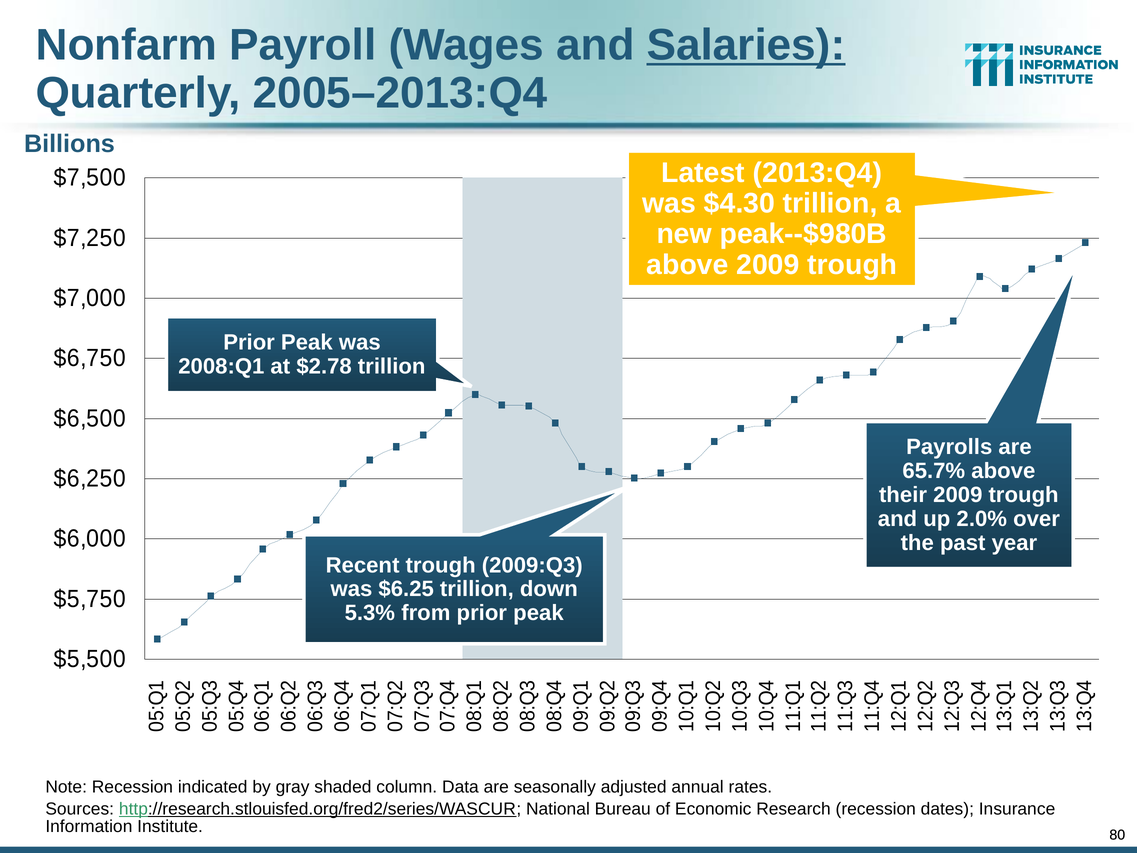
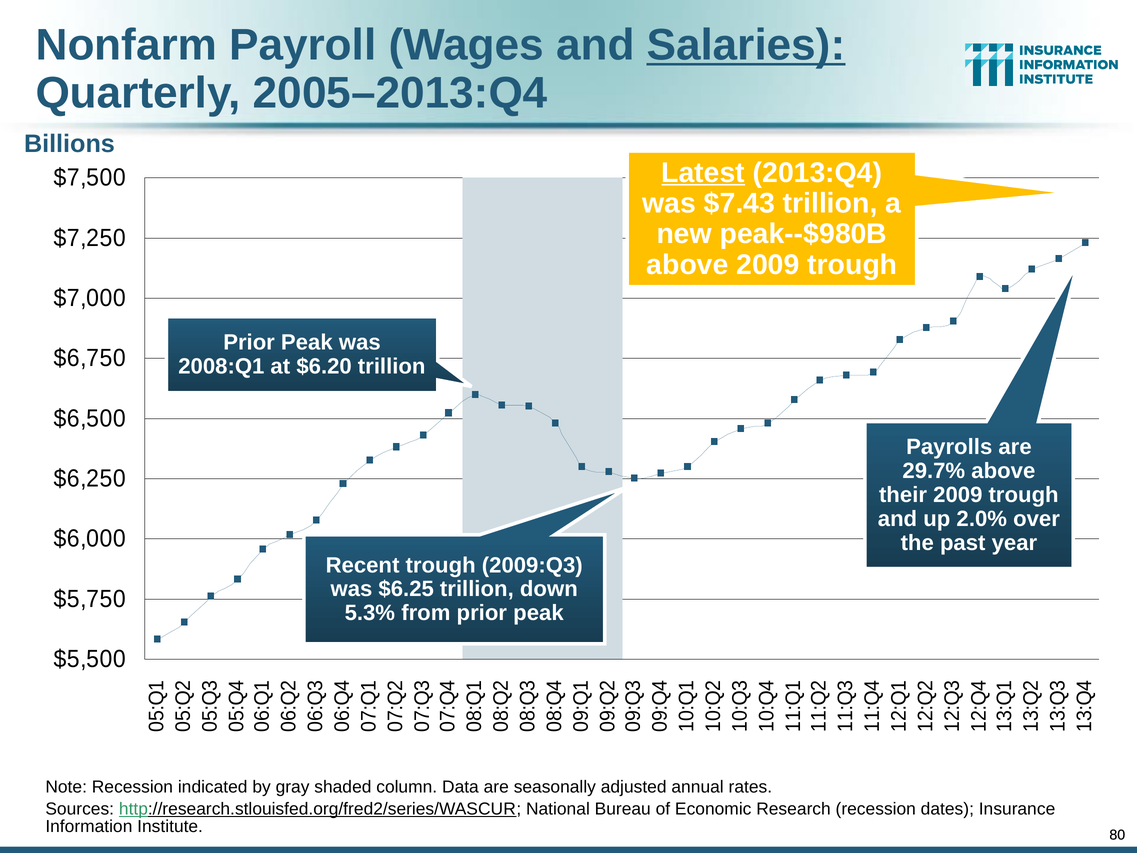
Latest underline: none -> present
$4.30: $4.30 -> $7.43
$2.78: $2.78 -> $6.20
65.7%: 65.7% -> 29.7%
